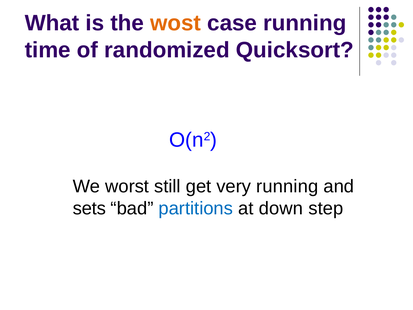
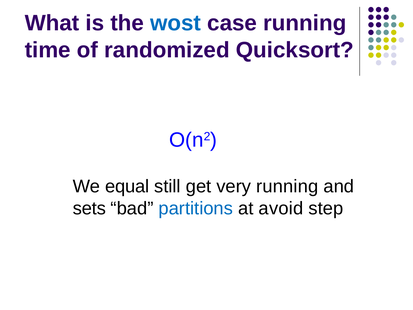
wost colour: orange -> blue
worst: worst -> equal
down: down -> avoid
